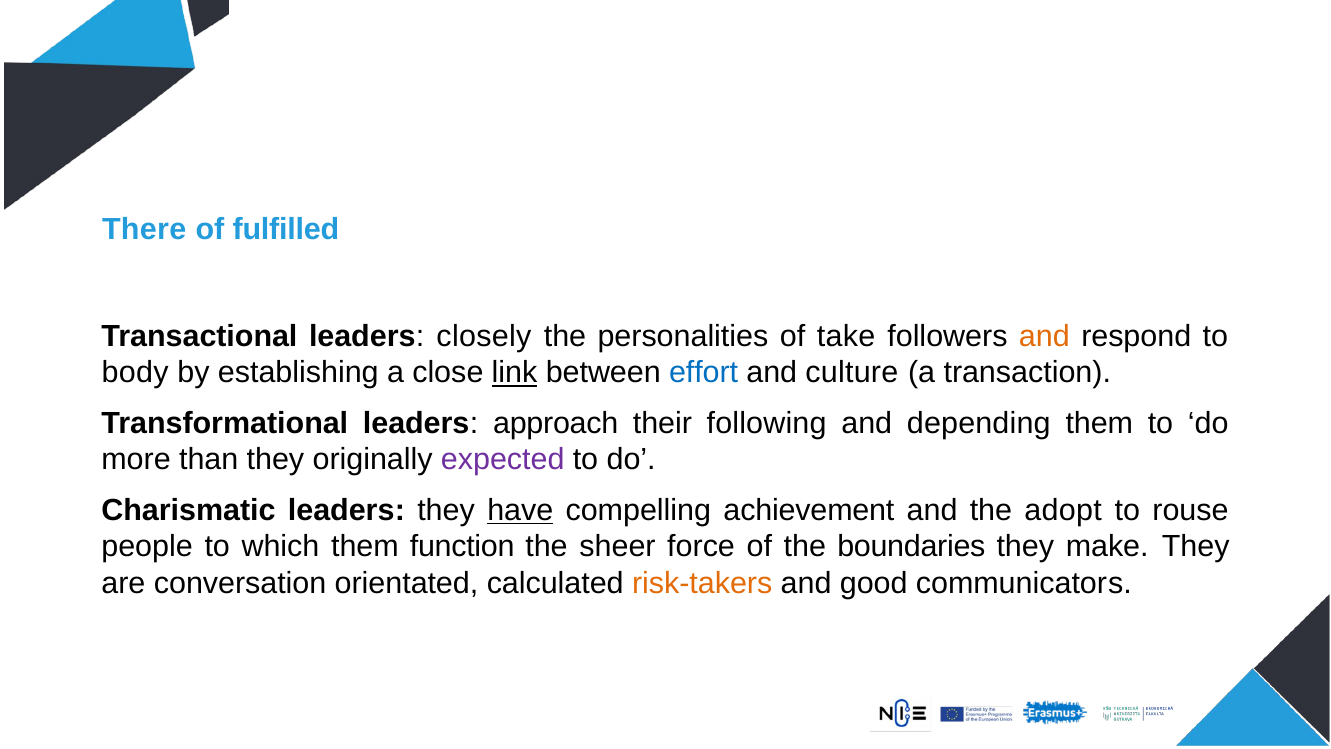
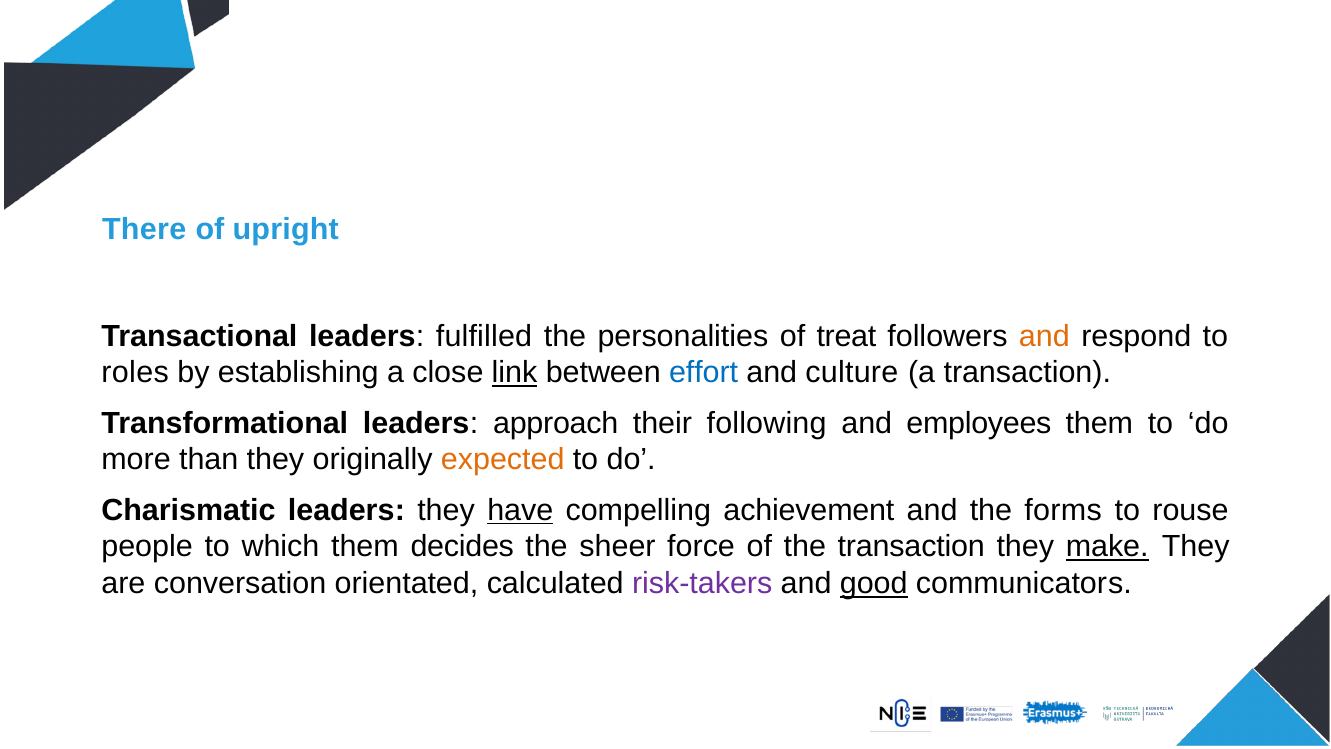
fulfilled: fulfilled -> upright
closely: closely -> fulfilled
take: take -> treat
body: body -> roles
depending: depending -> employees
expected colour: purple -> orange
adopt: adopt -> forms
function: function -> decides
the boundaries: boundaries -> transaction
make underline: none -> present
risk-takers colour: orange -> purple
good underline: none -> present
